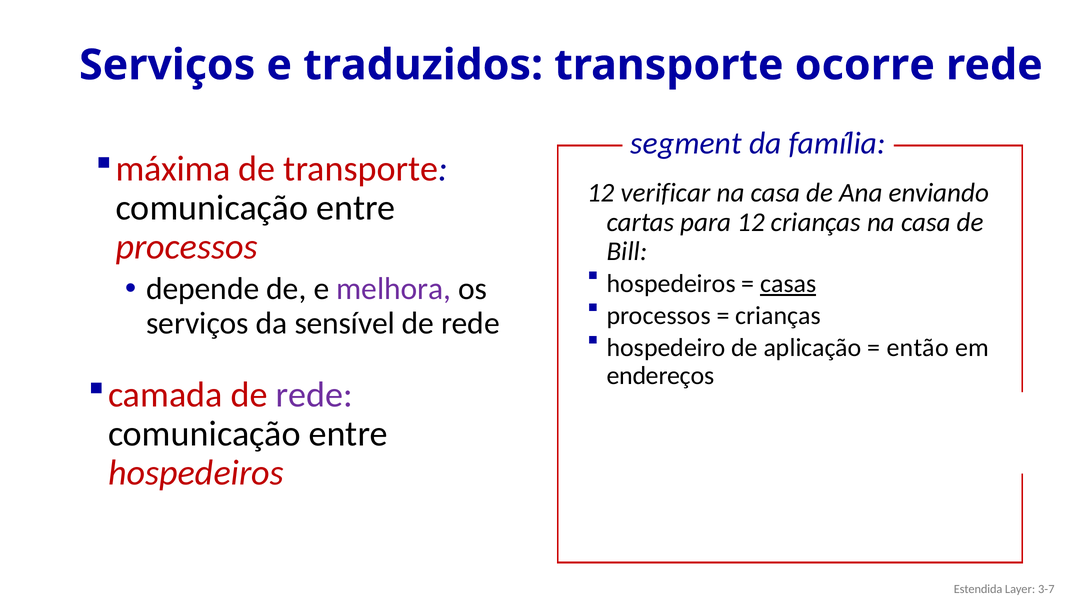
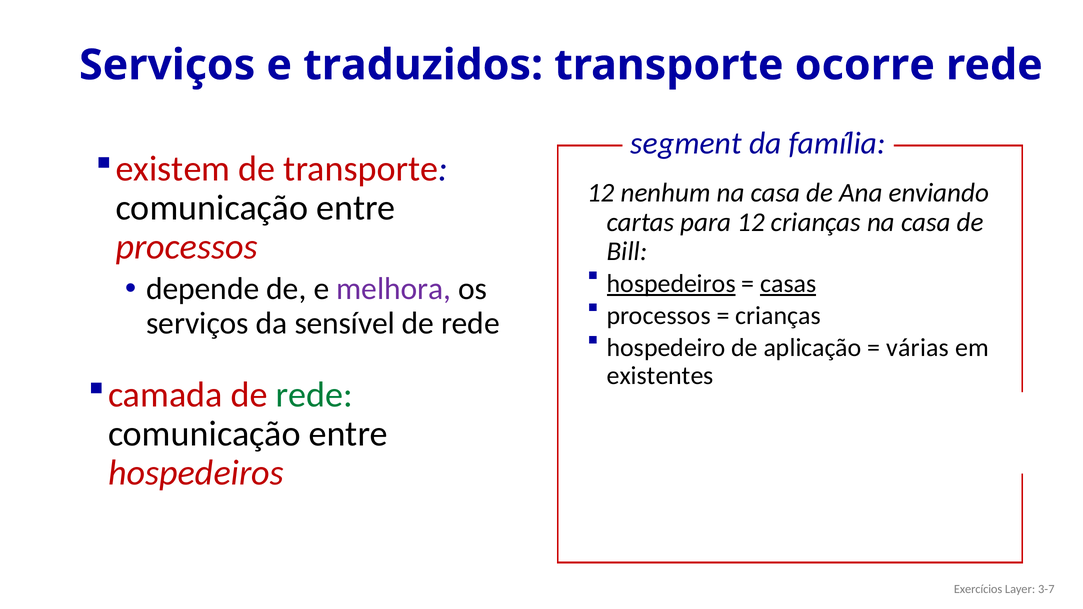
máxima: máxima -> existem
verificar: verificar -> nenhum
hospedeiros at (671, 284) underline: none -> present
então: então -> várias
endereços: endereços -> existentes
rede at (314, 395) colour: purple -> green
Estendida: Estendida -> Exercícios
